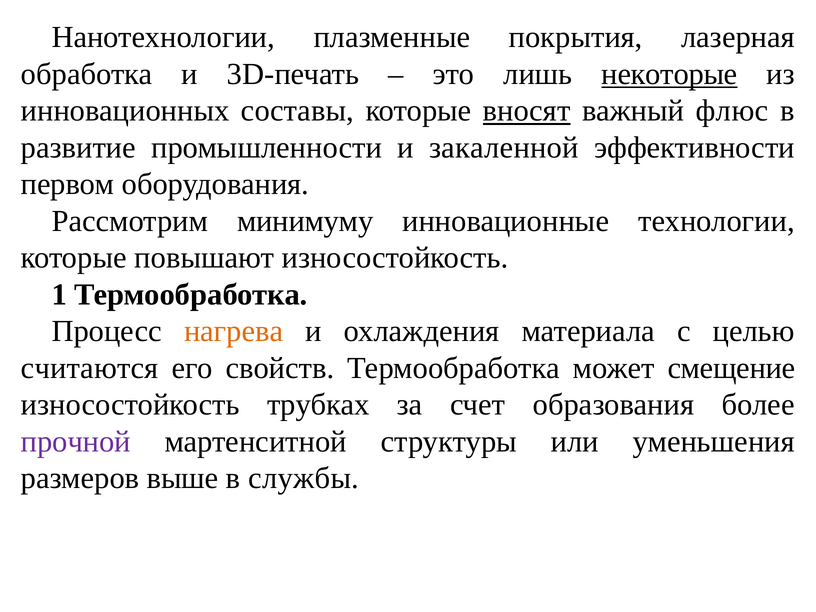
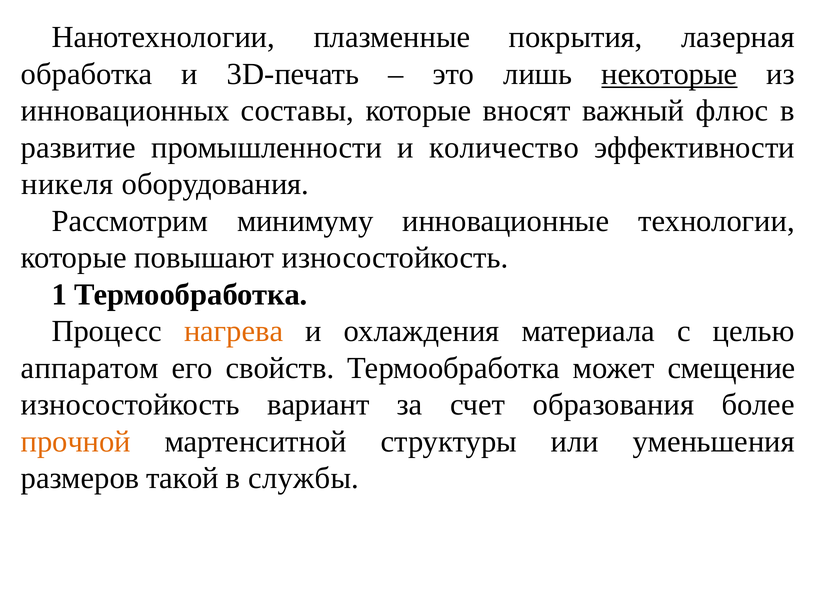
вносят underline: present -> none
закаленной: закаленной -> количество
первом: первом -> никеля
считаются: считаются -> аппаратом
трубках: трубках -> вариант
прочной colour: purple -> orange
выше: выше -> такой
